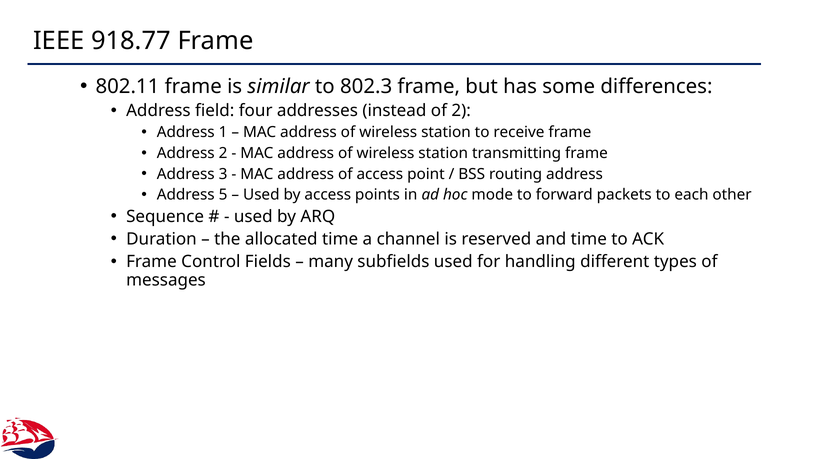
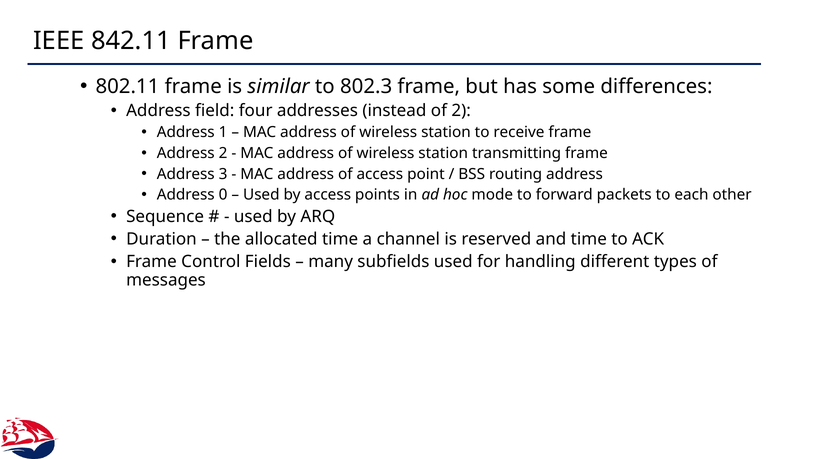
918.77: 918.77 -> 842.11
5: 5 -> 0
